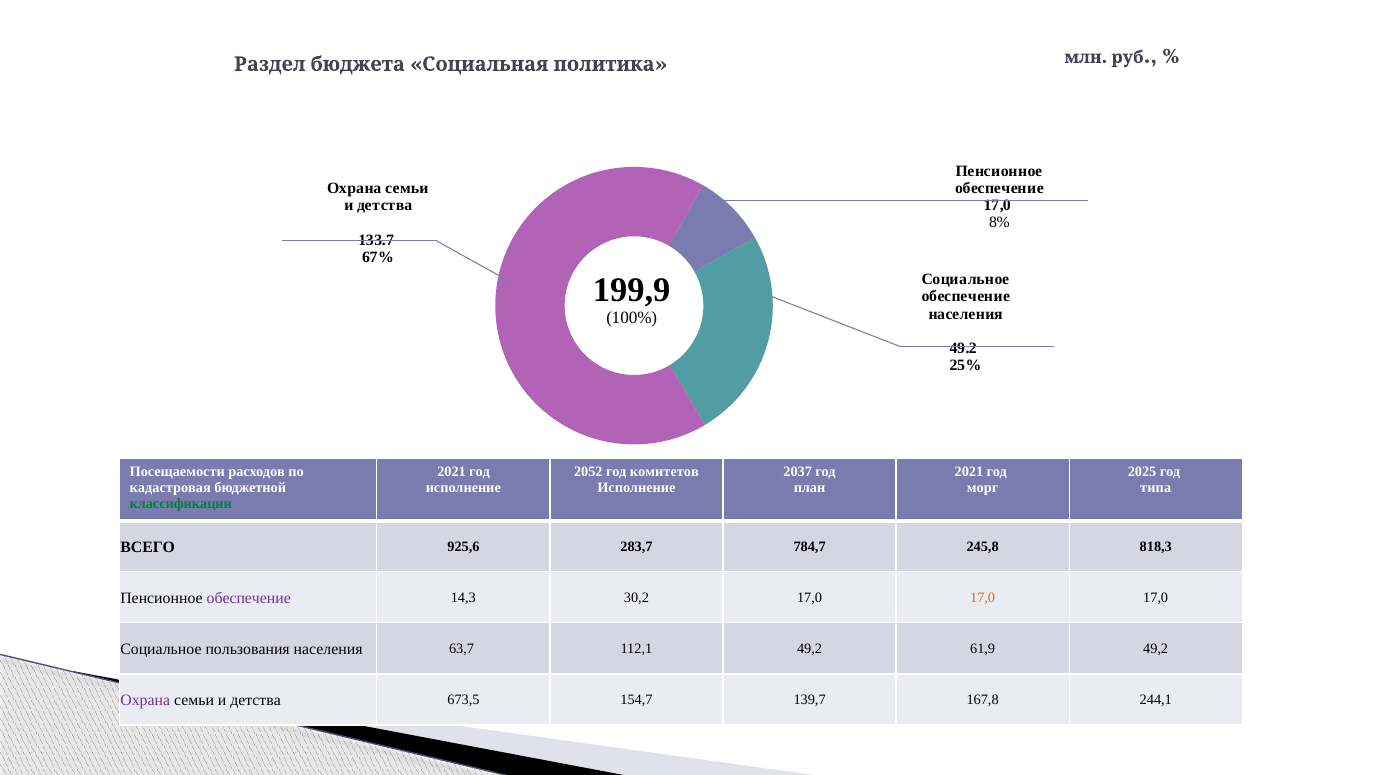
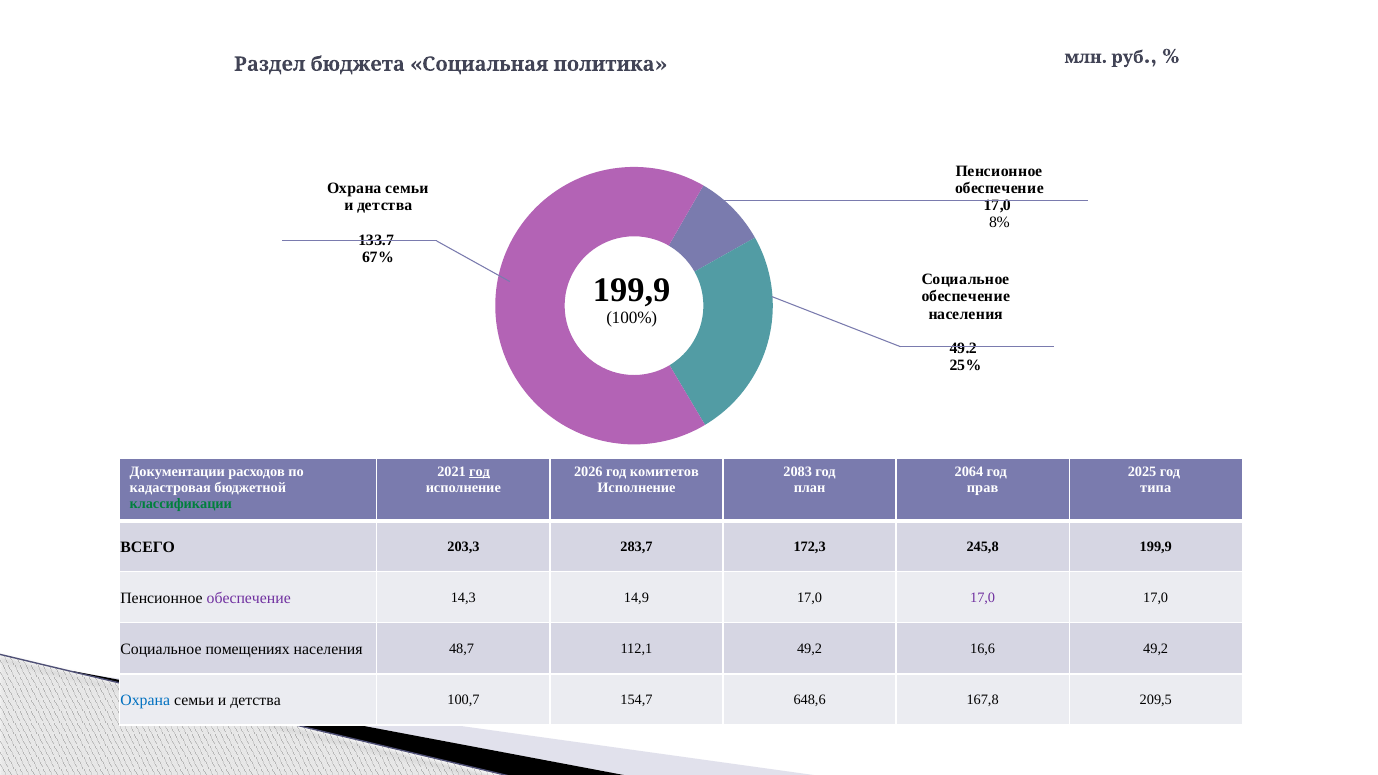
Посещаемости: Посещаемости -> Документации
год at (479, 472) underline: none -> present
2052: 2052 -> 2026
2037: 2037 -> 2083
2021 at (969, 472): 2021 -> 2064
морг: морг -> прав
925,6: 925,6 -> 203,3
784,7: 784,7 -> 172,3
245,8 818,3: 818,3 -> 199,9
30,2: 30,2 -> 14,9
17,0 at (983, 598) colour: orange -> purple
пользования: пользования -> помещениях
63,7: 63,7 -> 48,7
61,9: 61,9 -> 16,6
Охрана at (145, 700) colour: purple -> blue
673,5: 673,5 -> 100,7
139,7: 139,7 -> 648,6
244,1: 244,1 -> 209,5
